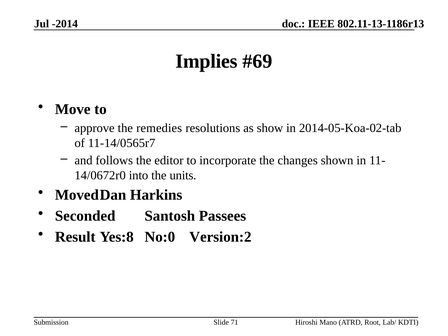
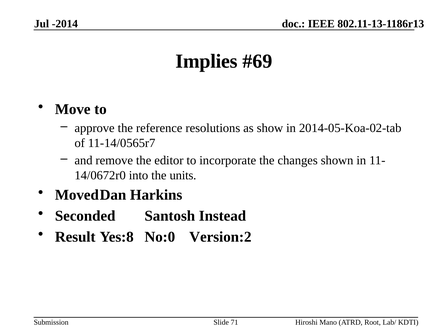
remedies: remedies -> reference
follows: follows -> remove
Passees: Passees -> Instead
